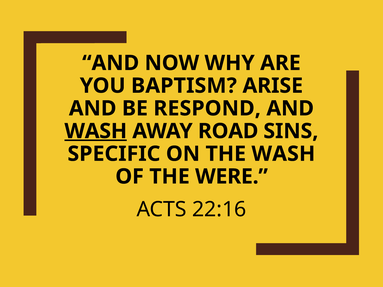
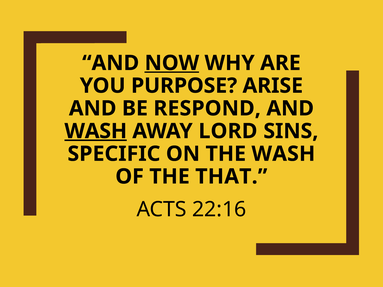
NOW underline: none -> present
BAPTISM: BAPTISM -> PURPOSE
ROAD: ROAD -> LORD
WERE: WERE -> THAT
